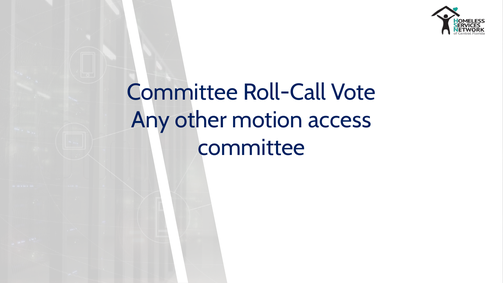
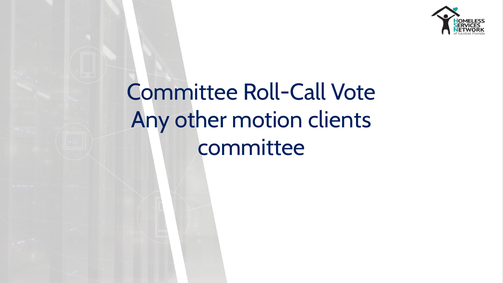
access: access -> clients
